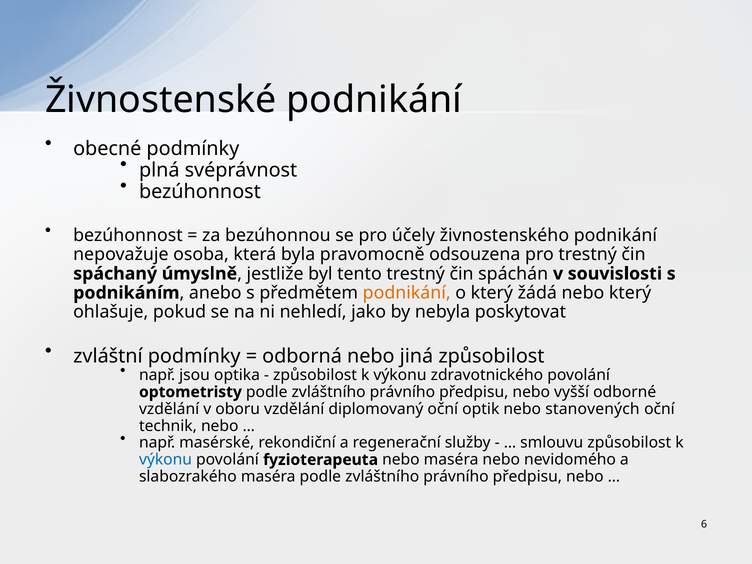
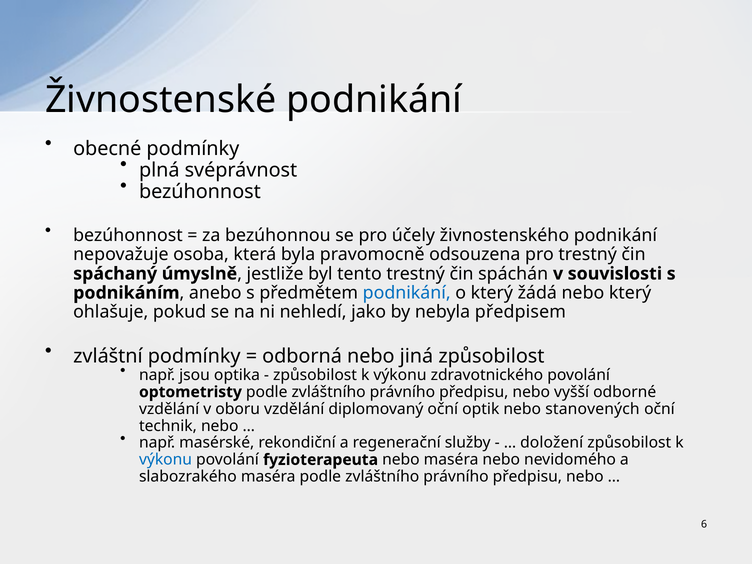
podnikání at (407, 293) colour: orange -> blue
poskytovat: poskytovat -> předpisem
smlouvu: smlouvu -> doložení
